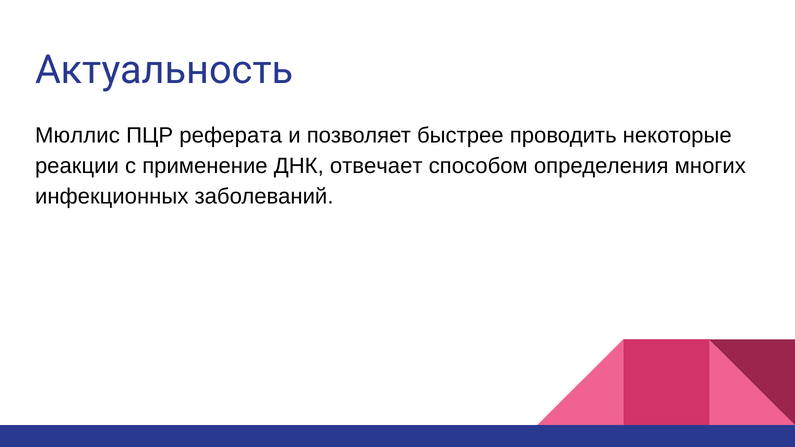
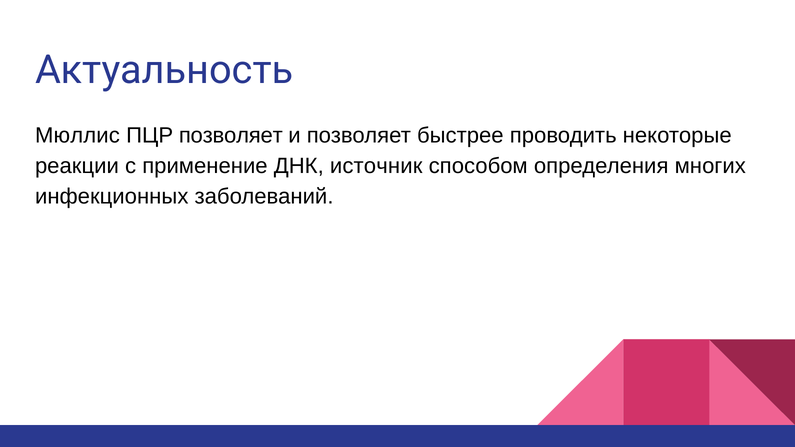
ПЦР реферата: реферата -> позволяет
отвечает: отвечает -> источник
